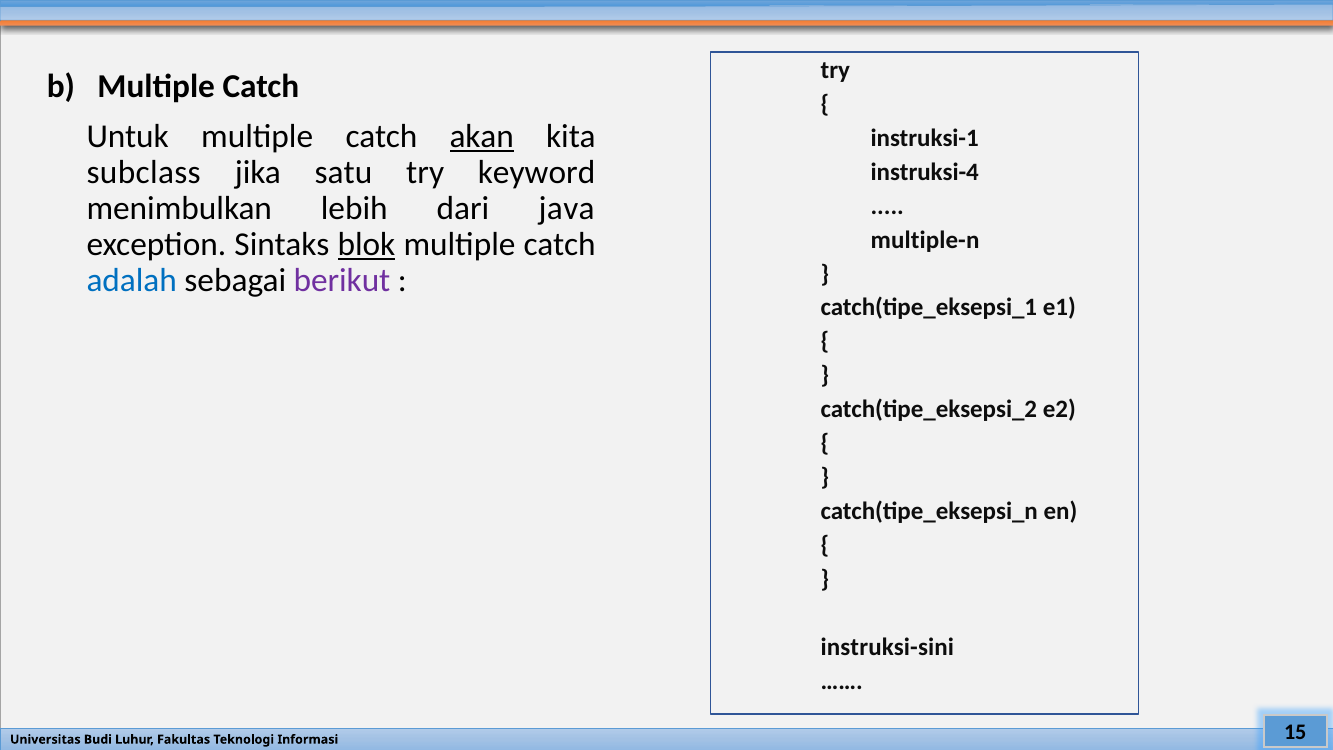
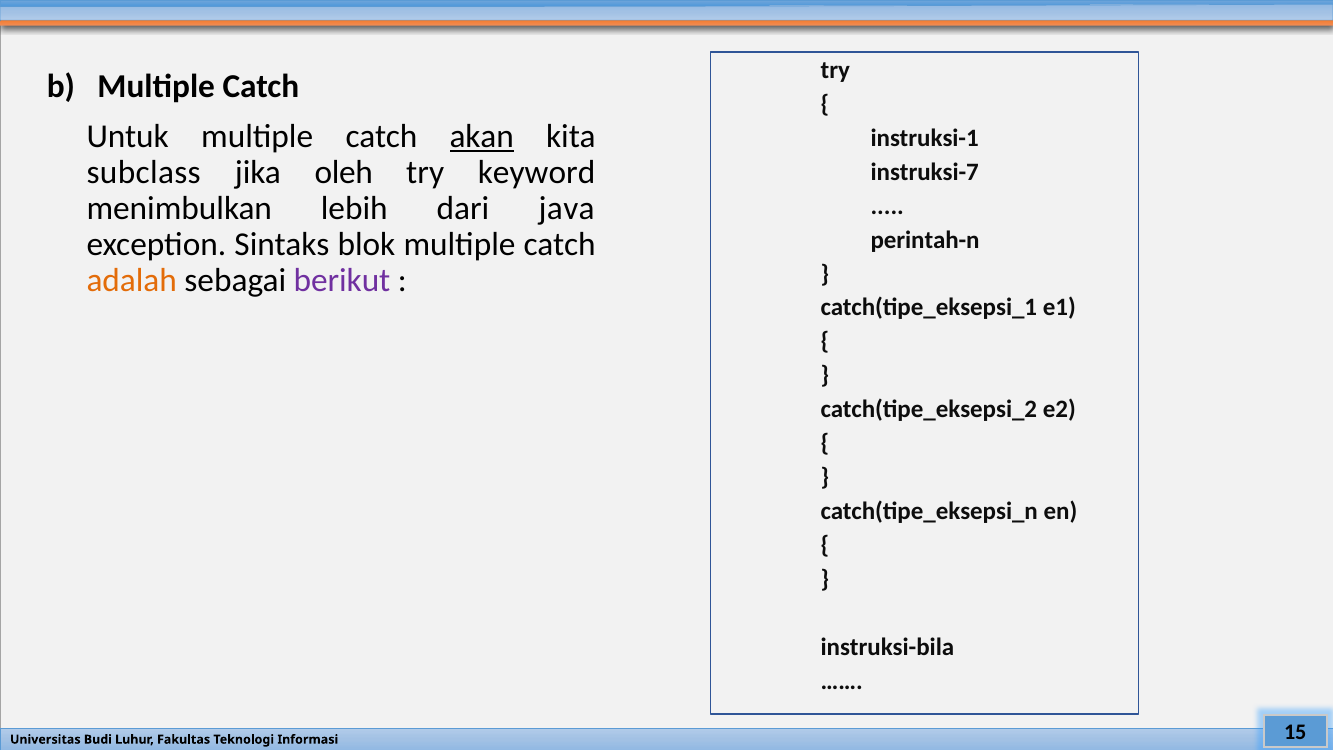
satu: satu -> oleh
instruksi-4: instruksi-4 -> instruksi-7
multiple-n: multiple-n -> perintah-n
blok underline: present -> none
adalah colour: blue -> orange
instruksi-sini: instruksi-sini -> instruksi-bila
